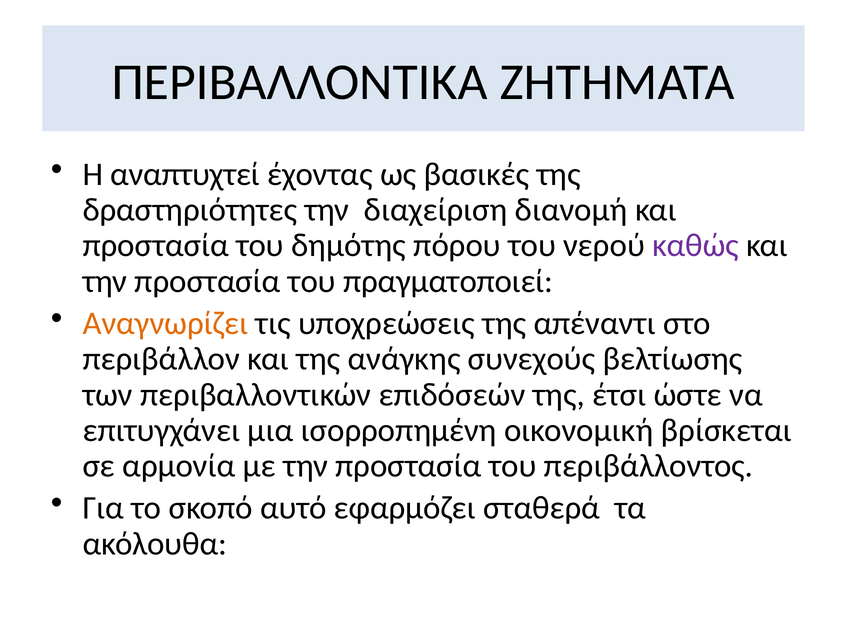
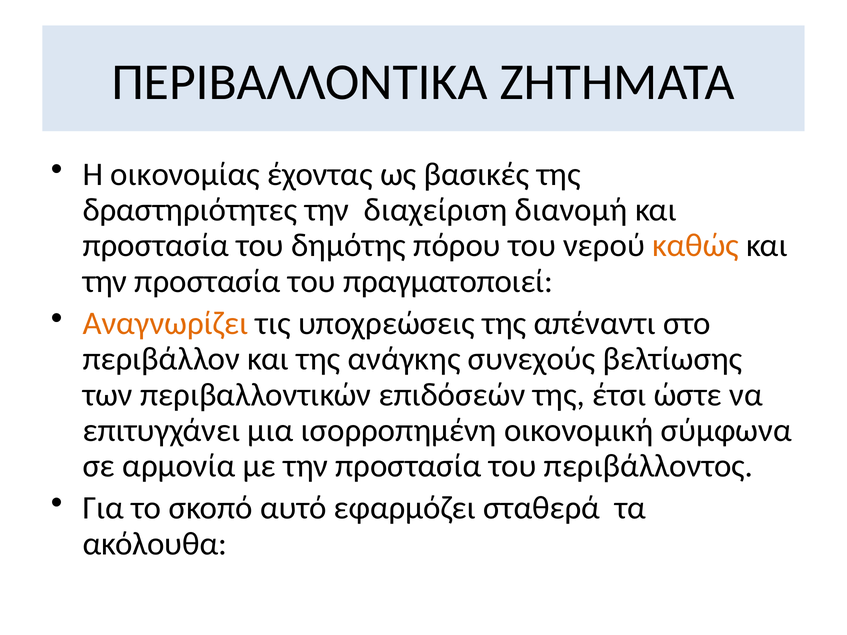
αναπτυχτεί: αναπτυχτεί -> οικονομίας
καθώς colour: purple -> orange
βρίσκεται: βρίσκεται -> σύμφωνα
